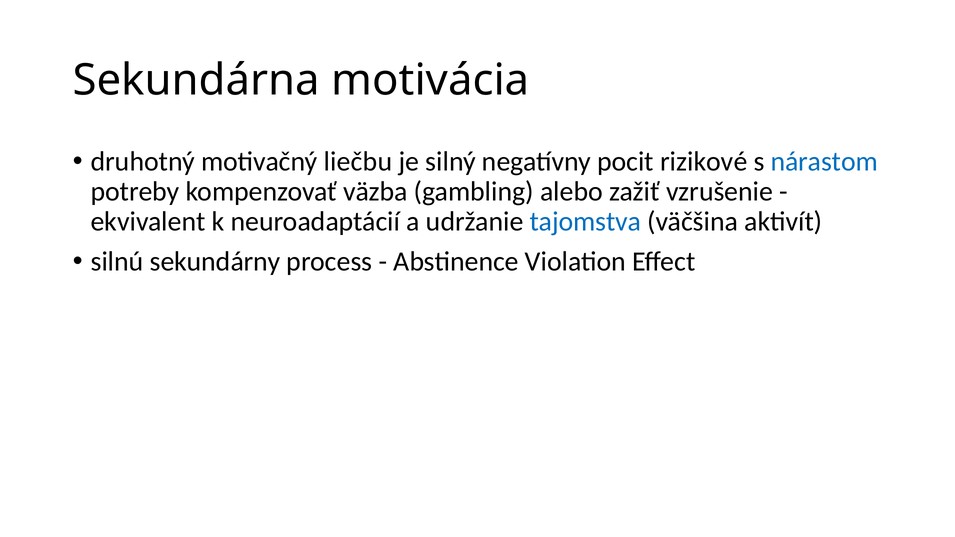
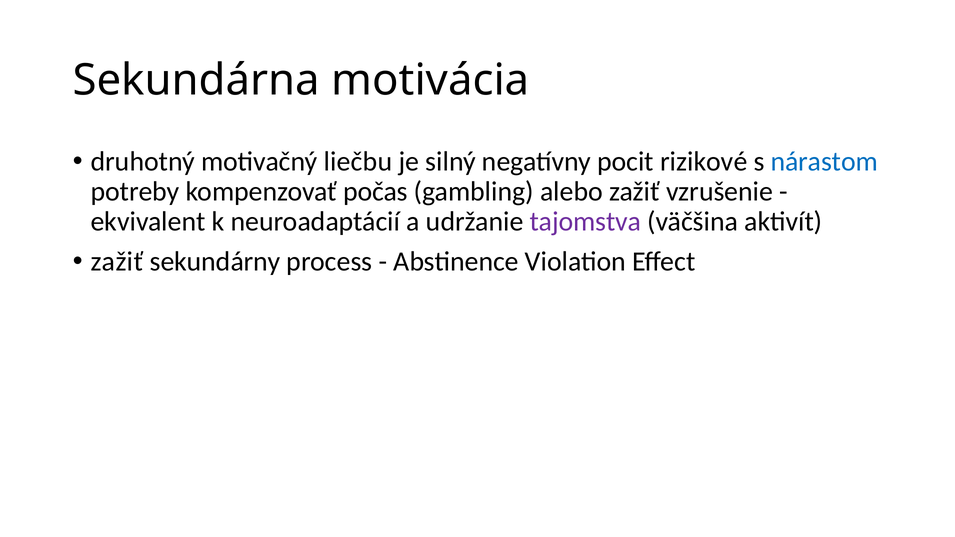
väzba: väzba -> počas
tajomstva colour: blue -> purple
silnú at (117, 262): silnú -> zažiť
